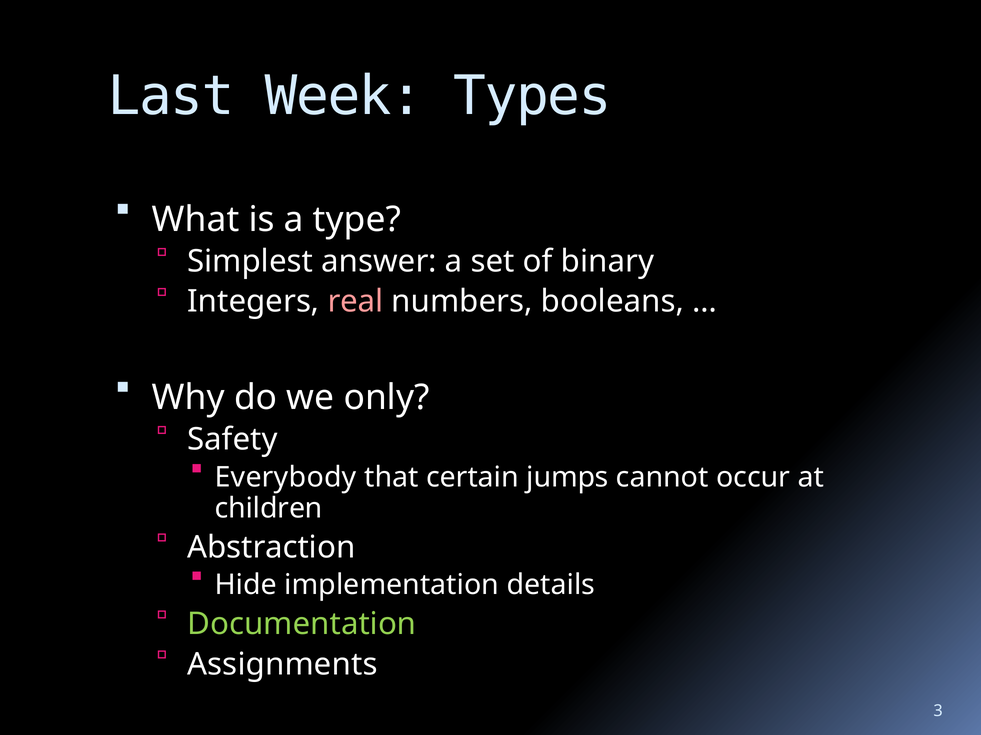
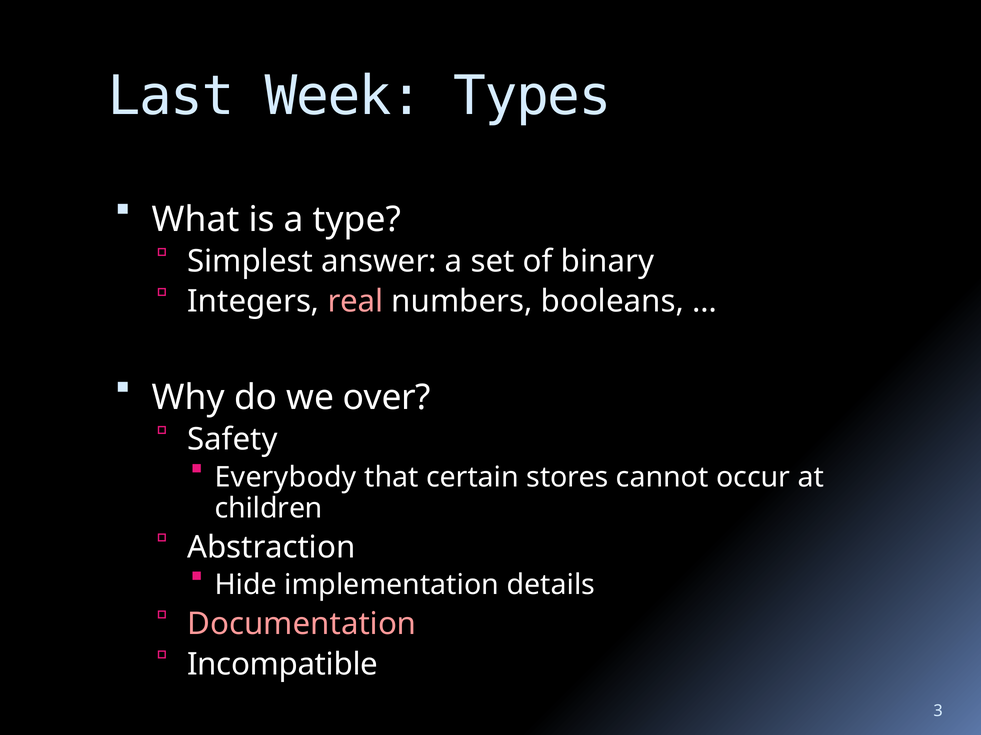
only: only -> over
jumps: jumps -> stores
Documentation colour: light green -> pink
Assignments: Assignments -> Incompatible
